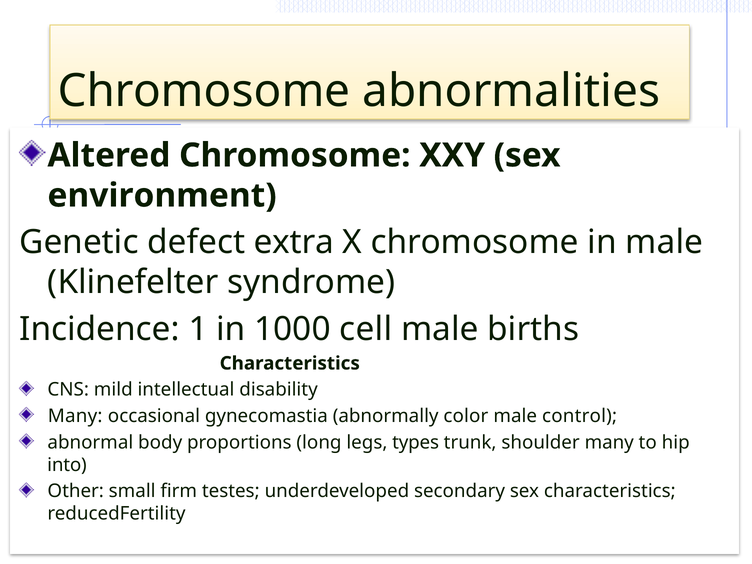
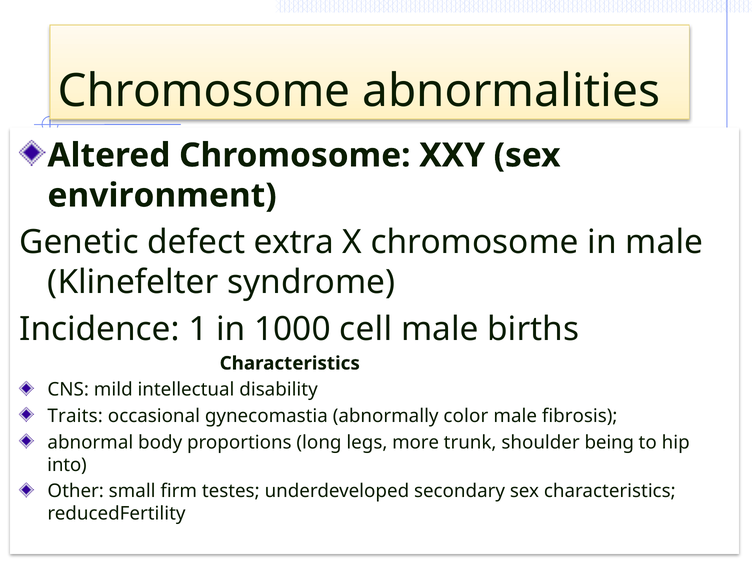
Many at (75, 416): Many -> Traits
control: control -> fibrosis
types: types -> more
shoulder many: many -> being
